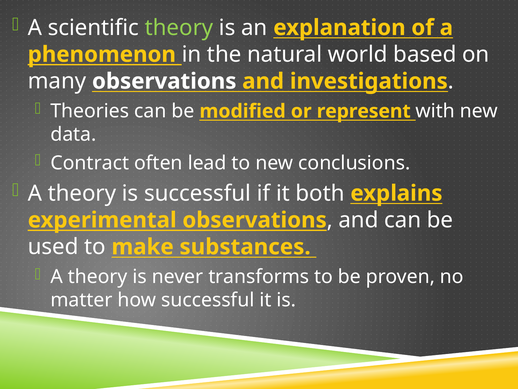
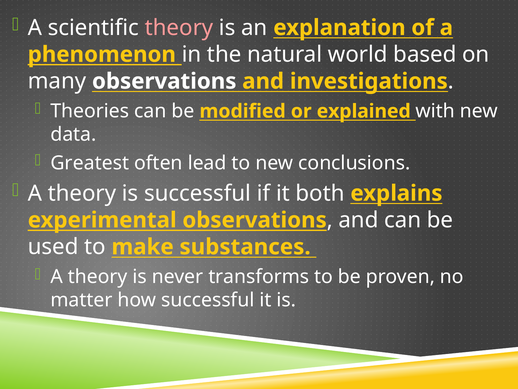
theory at (179, 28) colour: light green -> pink
represent: represent -> explained
Contract: Contract -> Greatest
